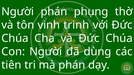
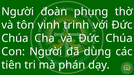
Người phán: phán -> đoàn
